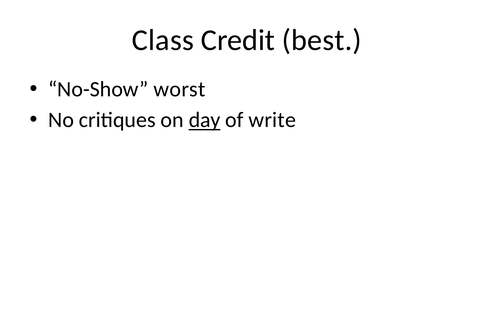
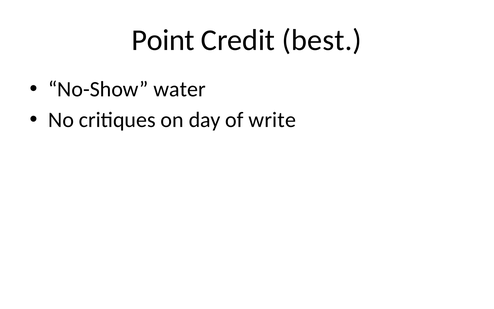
Class: Class -> Point
worst: worst -> water
day underline: present -> none
